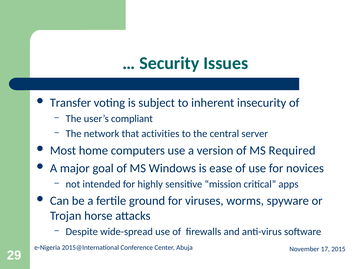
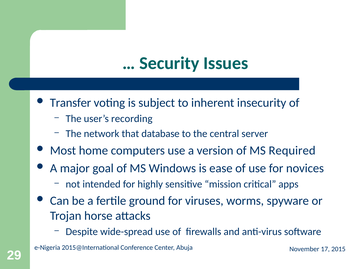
compliant: compliant -> recording
activities: activities -> database
